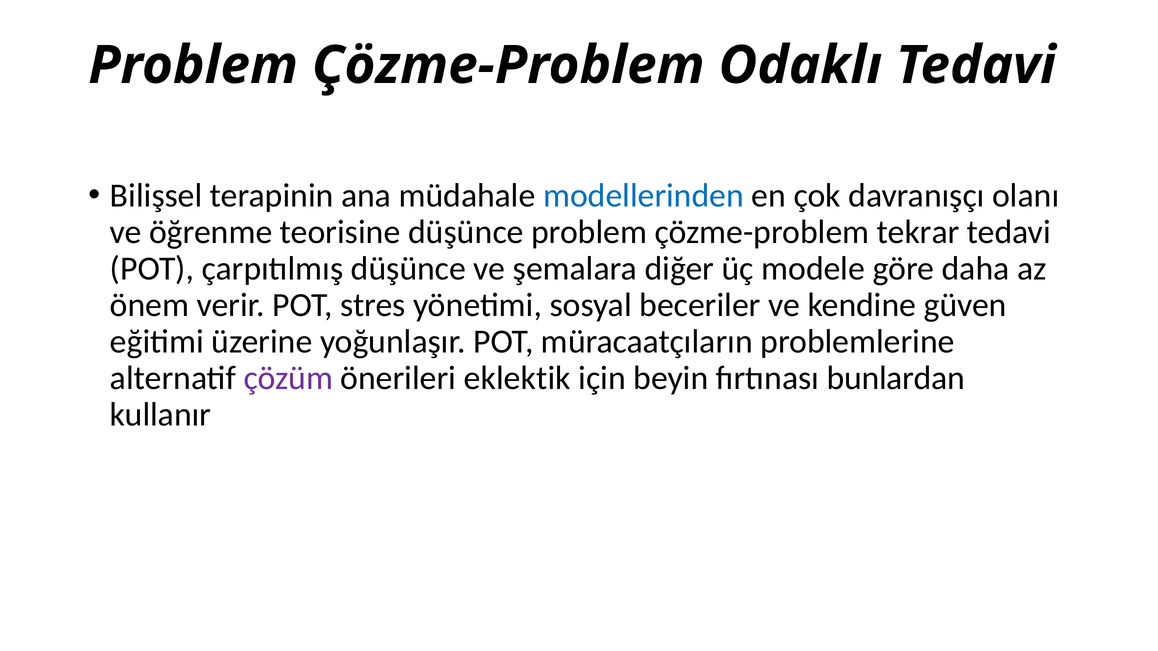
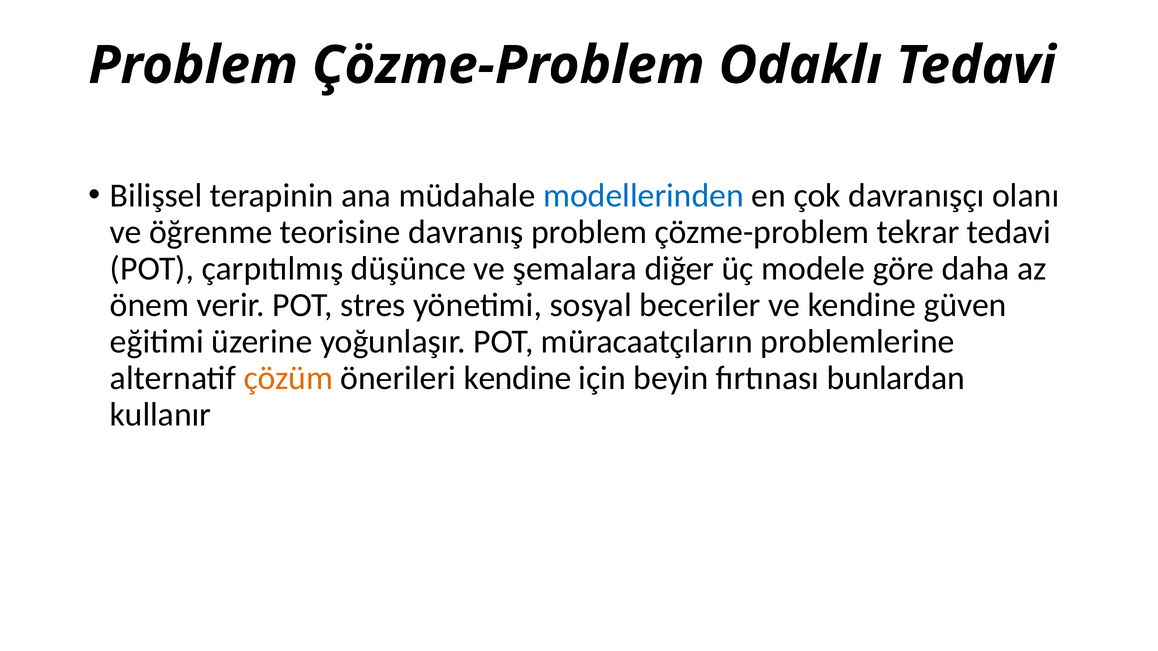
teorisine düşünce: düşünce -> davranış
çözüm colour: purple -> orange
önerileri eklektik: eklektik -> kendine
